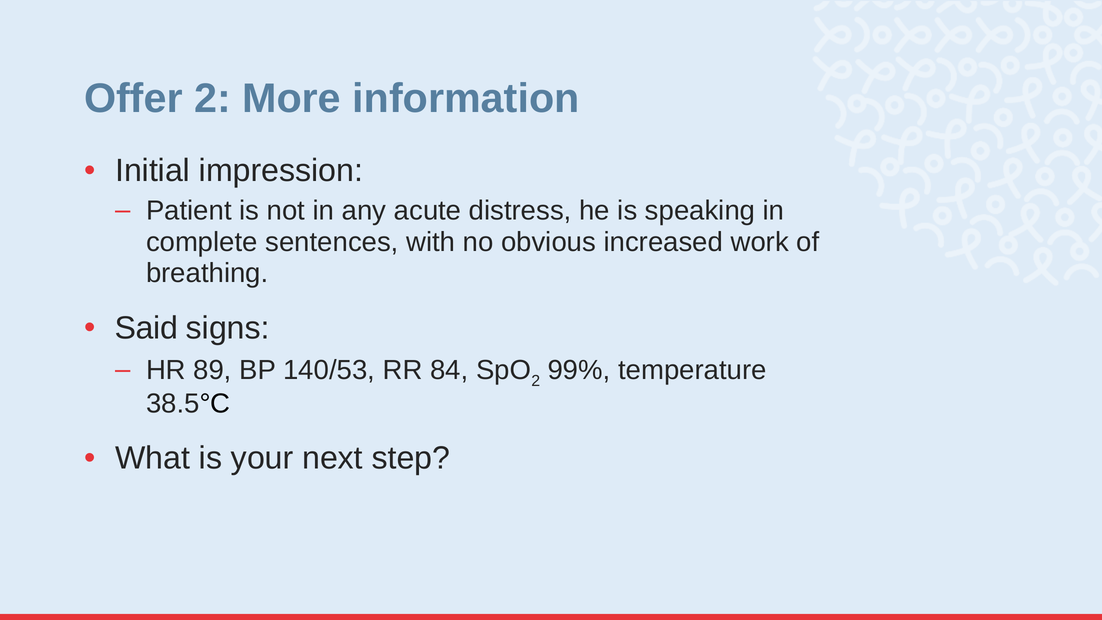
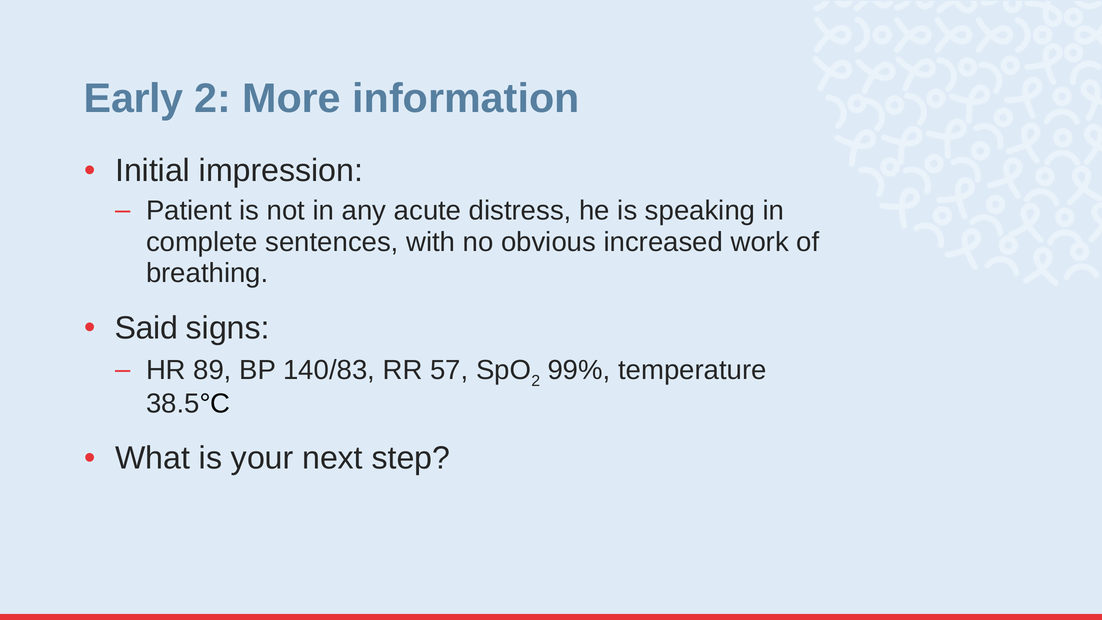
Offer: Offer -> Early
140/53: 140/53 -> 140/83
84: 84 -> 57
